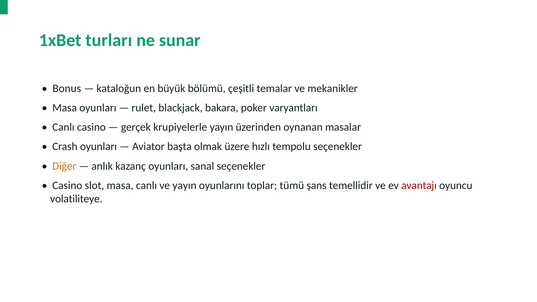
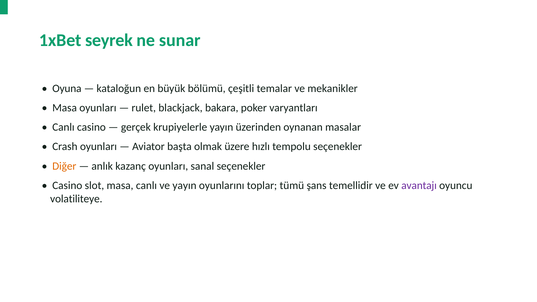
turları: turları -> seyrek
Bonus: Bonus -> Oyuna
avantajı colour: red -> purple
